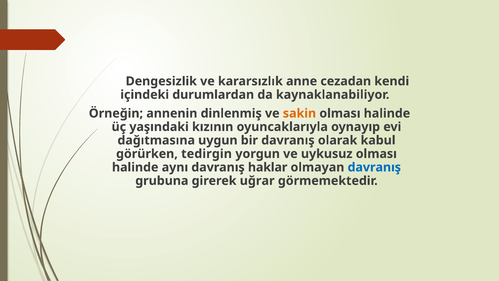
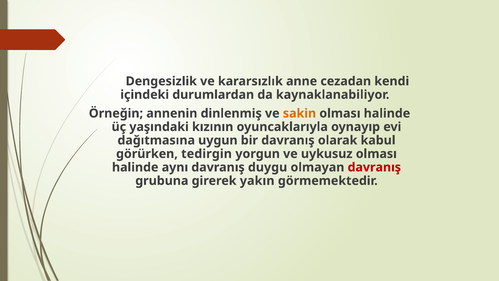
haklar: haklar -> duygu
davranış at (374, 167) colour: blue -> red
uğrar: uğrar -> yakın
